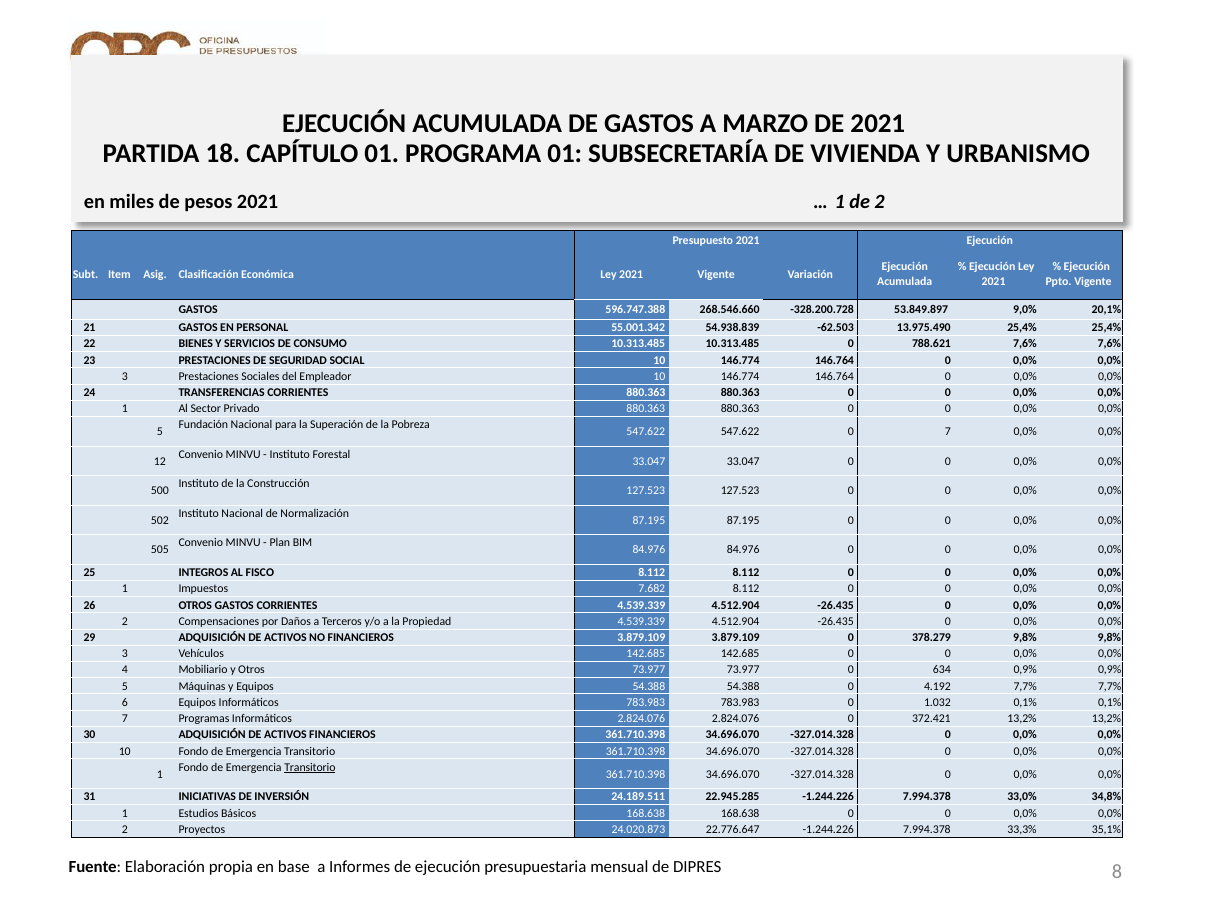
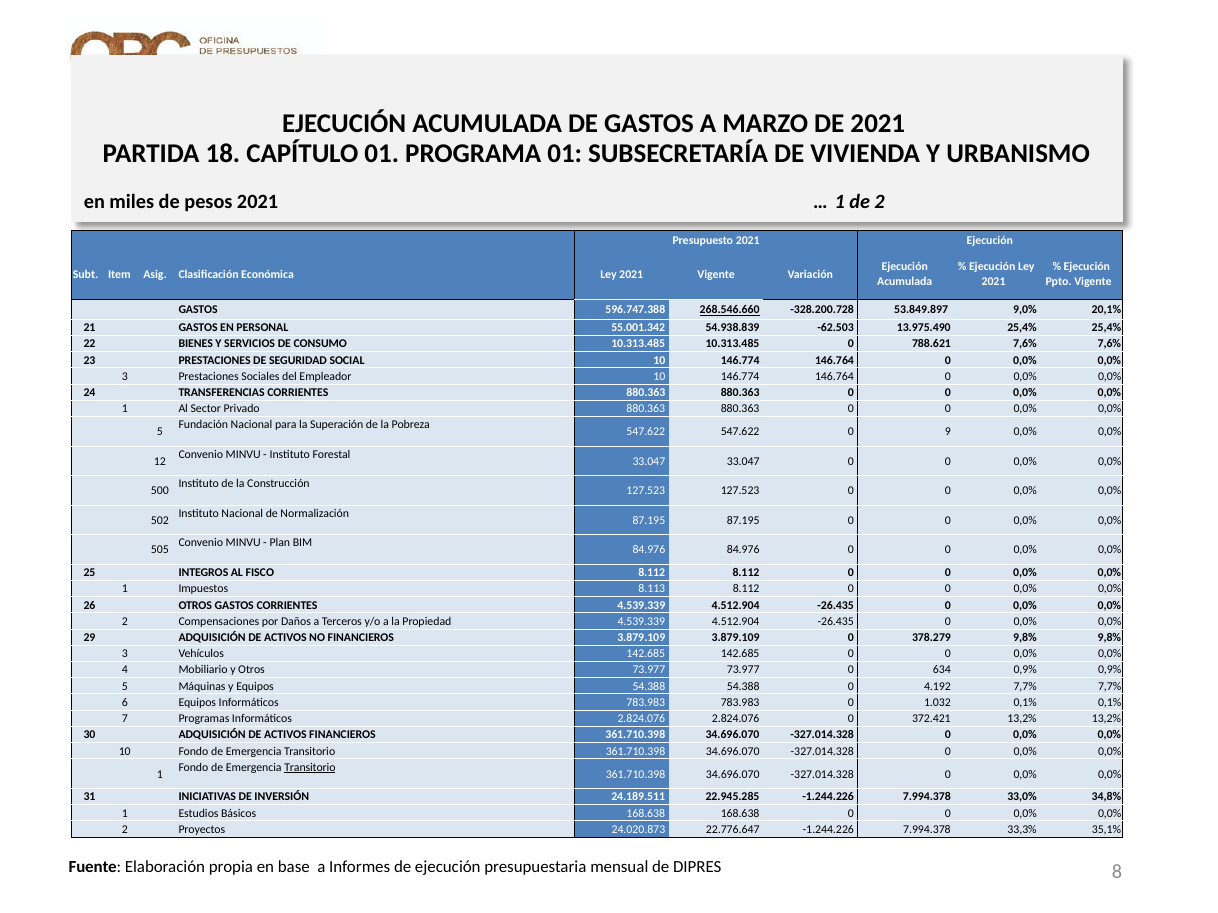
268.546.660 underline: none -> present
0 7: 7 -> 9
7.682: 7.682 -> 8.113
